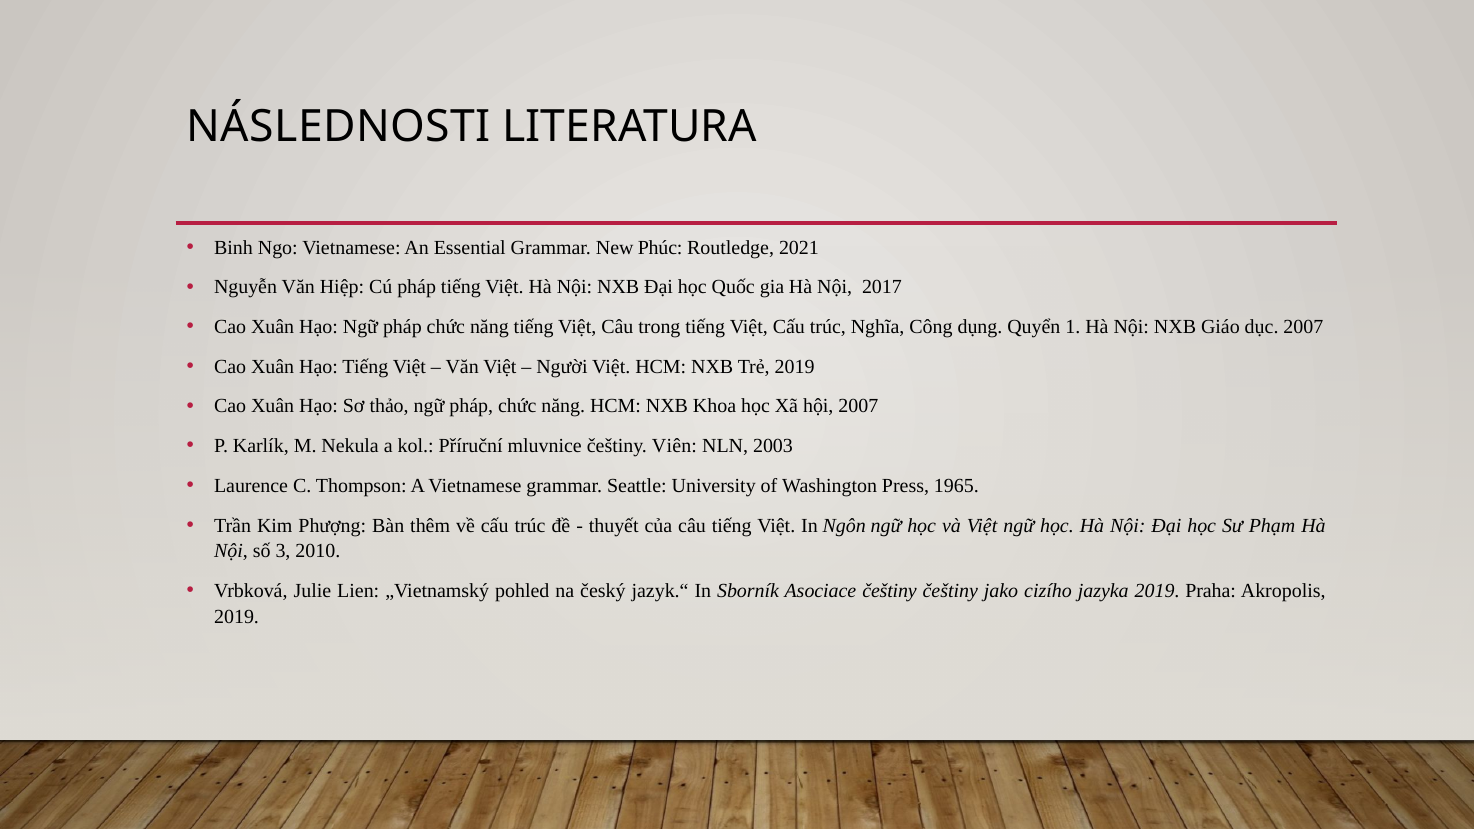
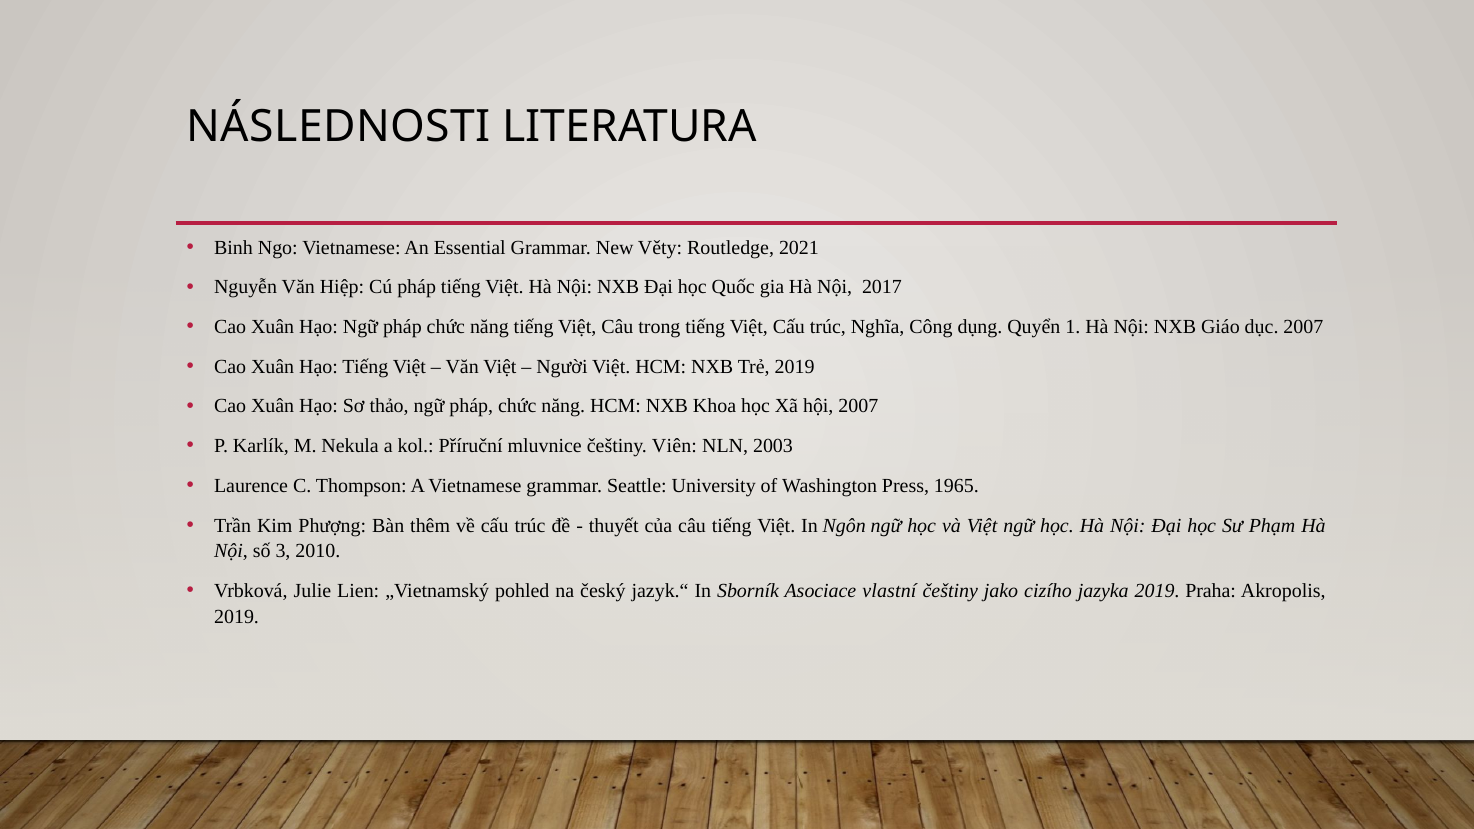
Phúc: Phúc -> Věty
Asociace češtiny: češtiny -> vlastní
